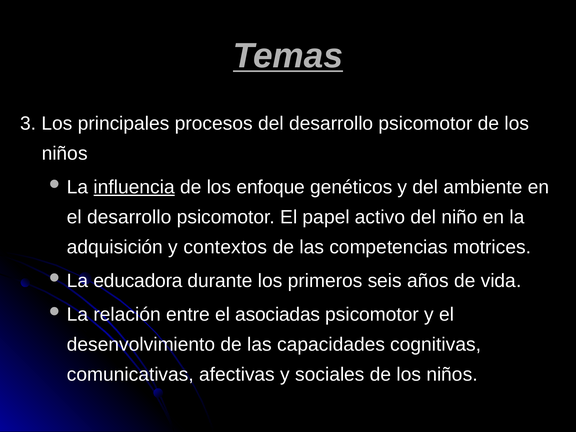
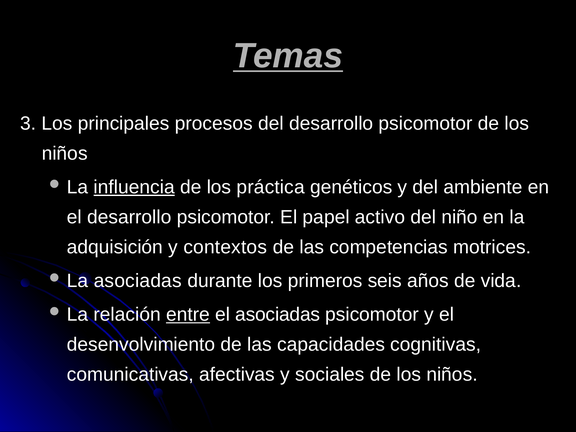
enfoque: enfoque -> práctica
La educadora: educadora -> asociadas
entre underline: none -> present
